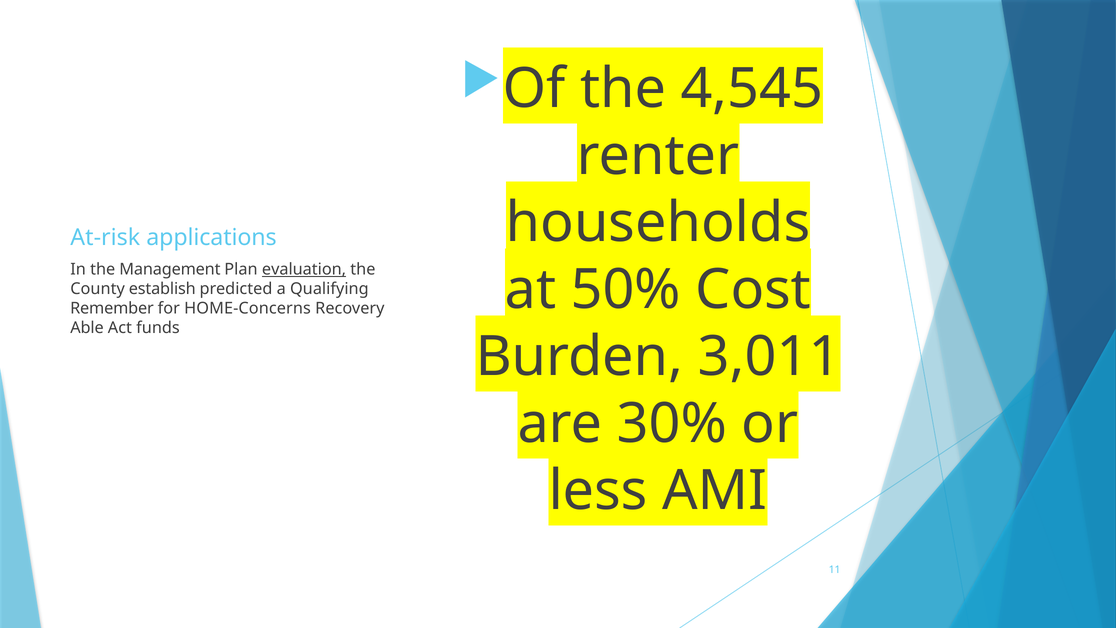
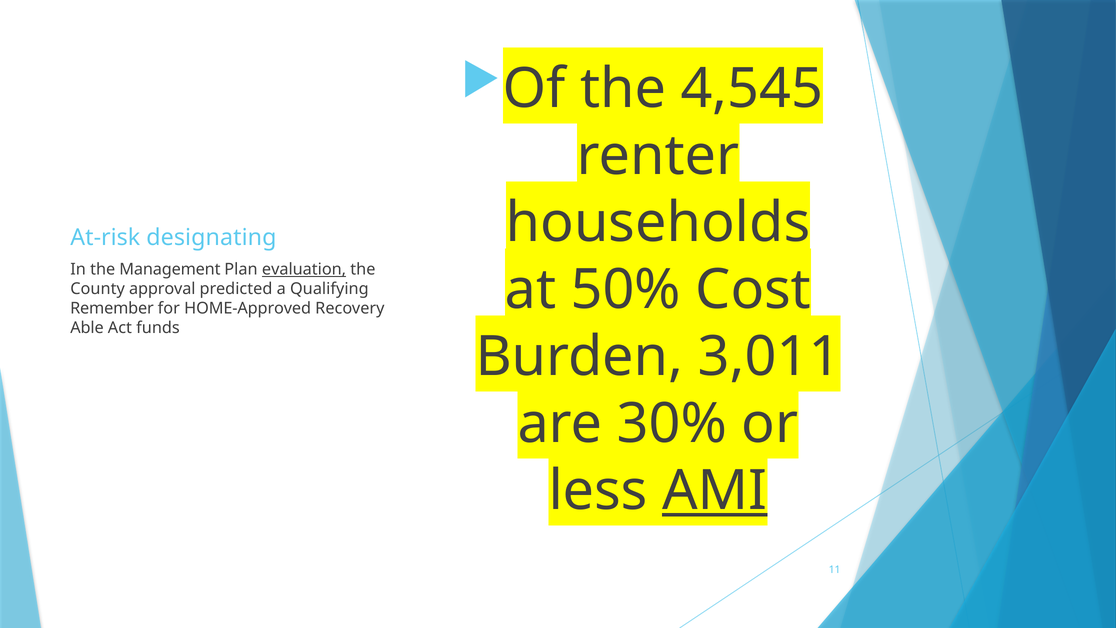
applications: applications -> designating
establish: establish -> approval
HOME-Concerns: HOME-Concerns -> HOME-Approved
AMI underline: none -> present
